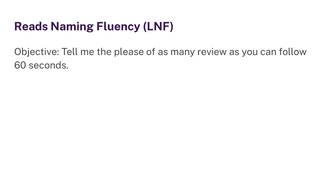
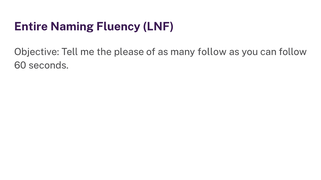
Reads: Reads -> Entire
many review: review -> follow
